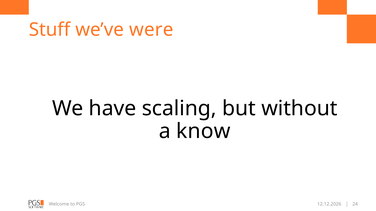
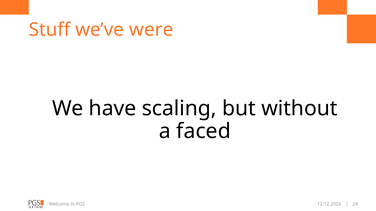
know: know -> faced
